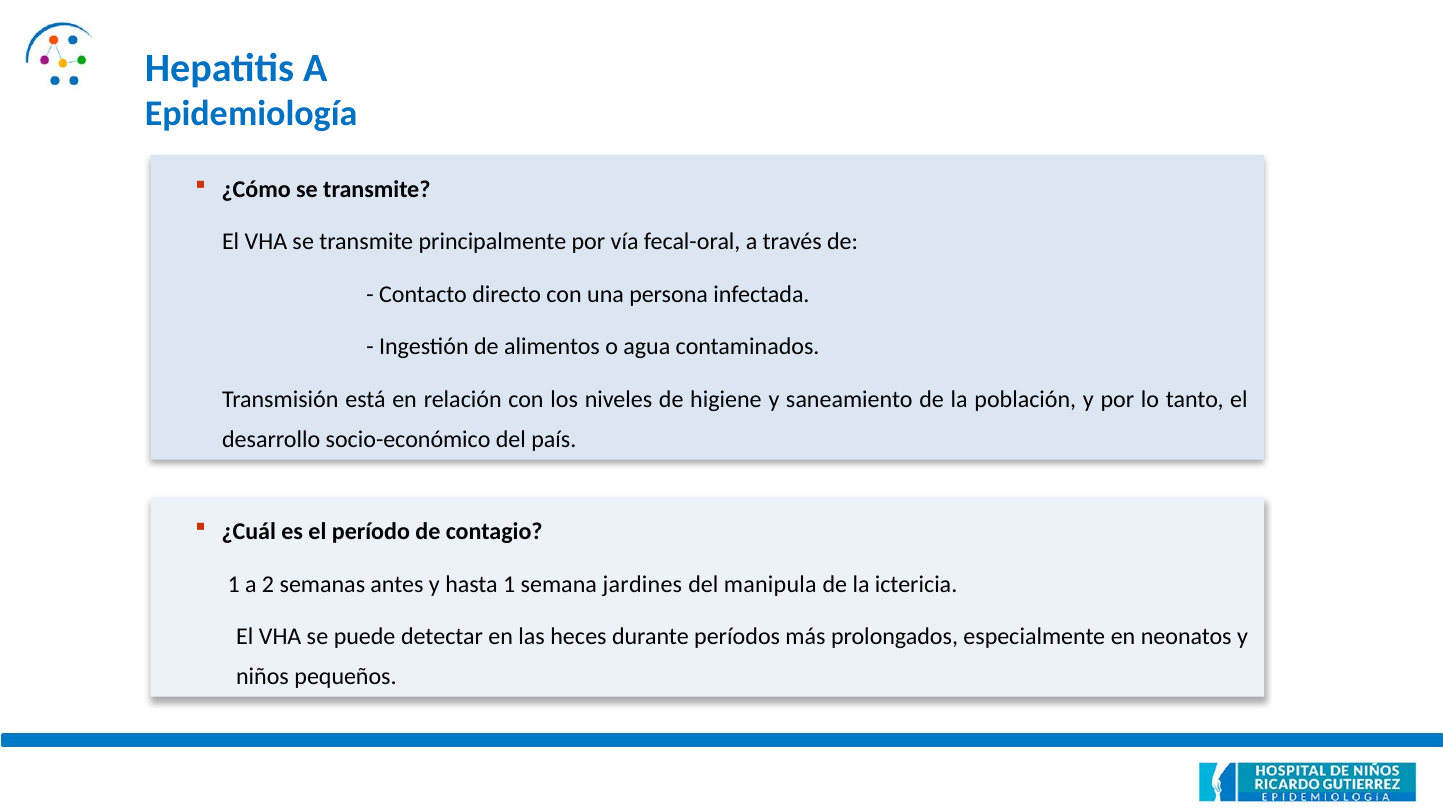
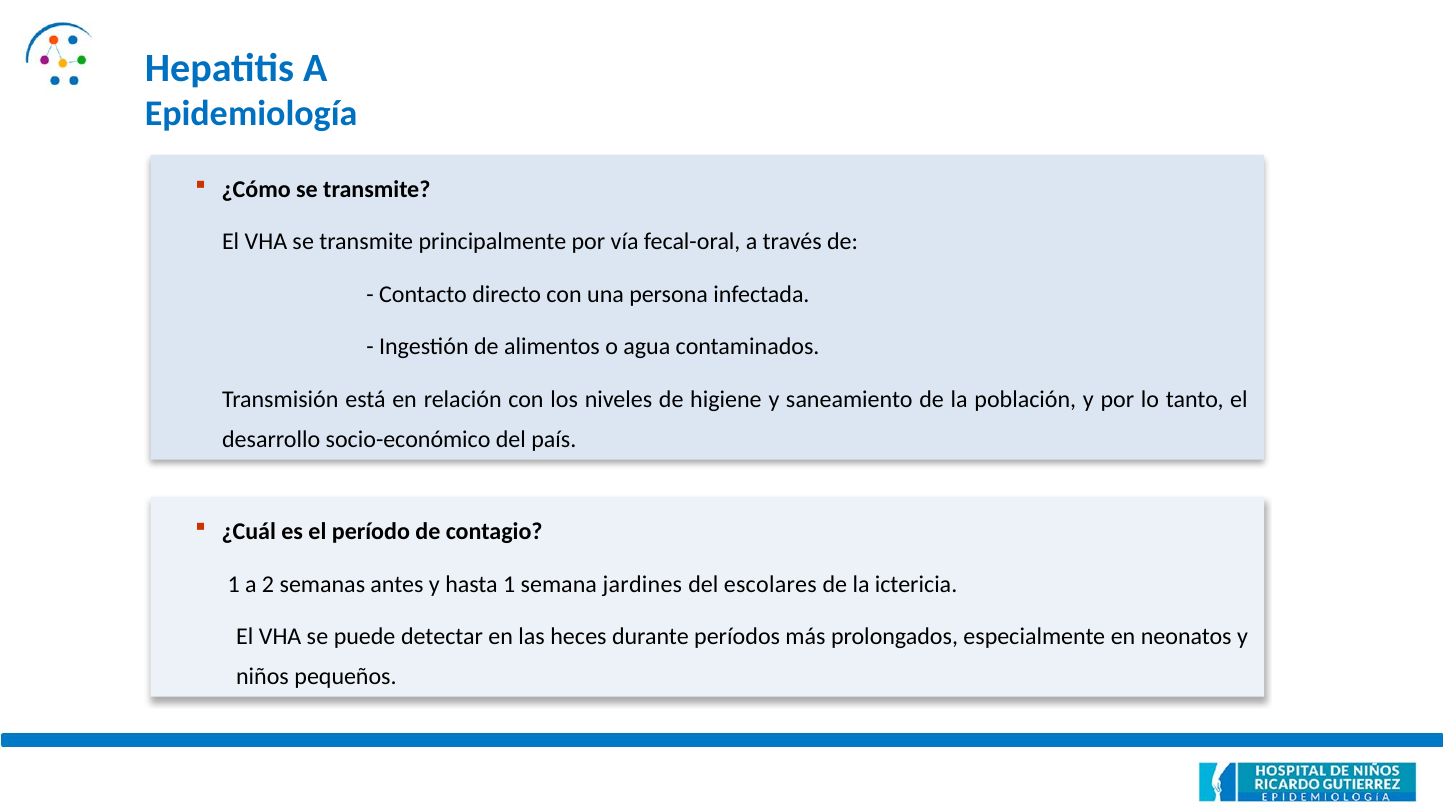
manipula: manipula -> escolares
